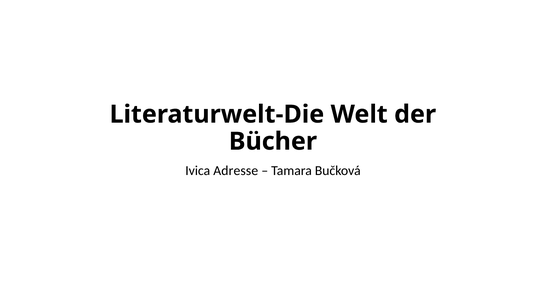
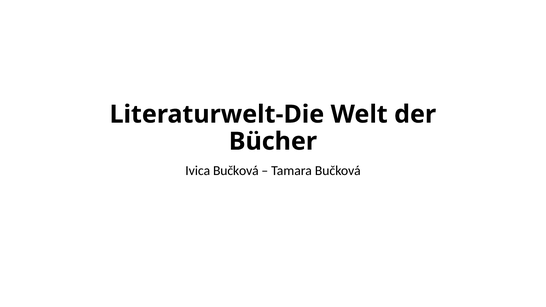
Ivica Adresse: Adresse -> Bučková
